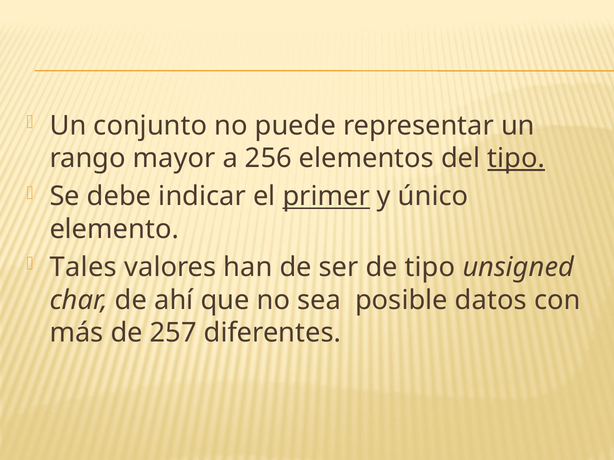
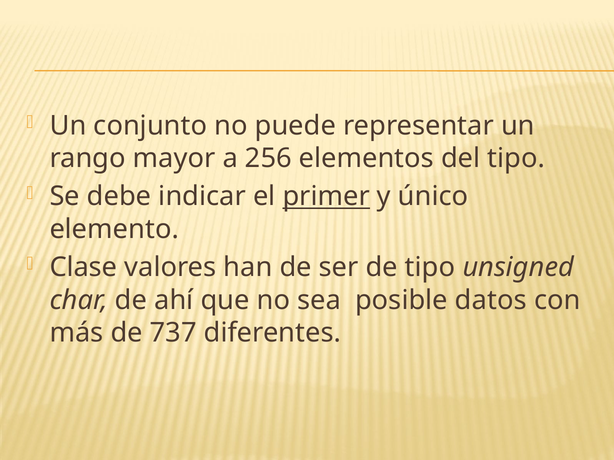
tipo at (516, 158) underline: present -> none
Tales: Tales -> Clase
257: 257 -> 737
